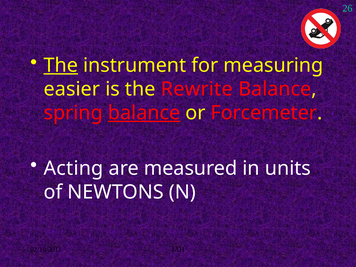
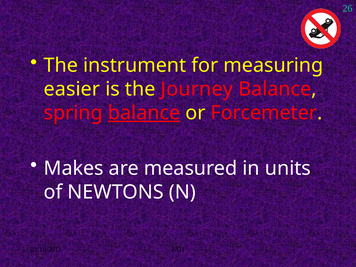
The at (61, 65) underline: present -> none
Rewrite: Rewrite -> Journey
Acting: Acting -> Makes
